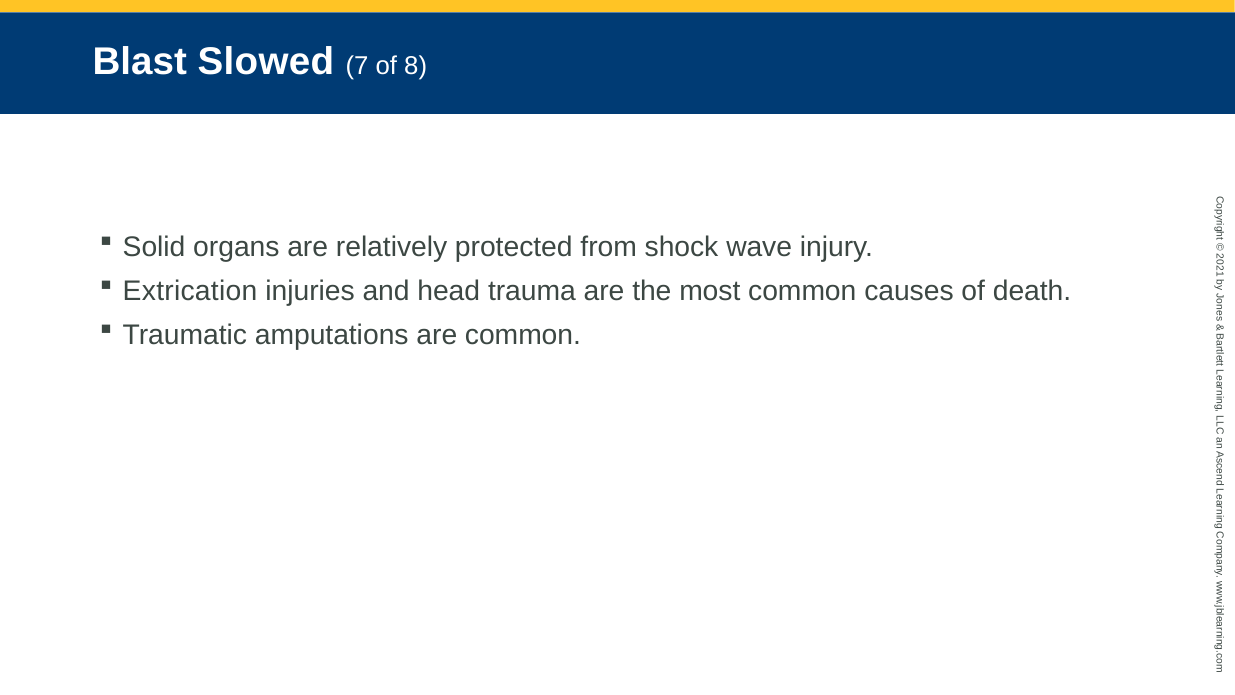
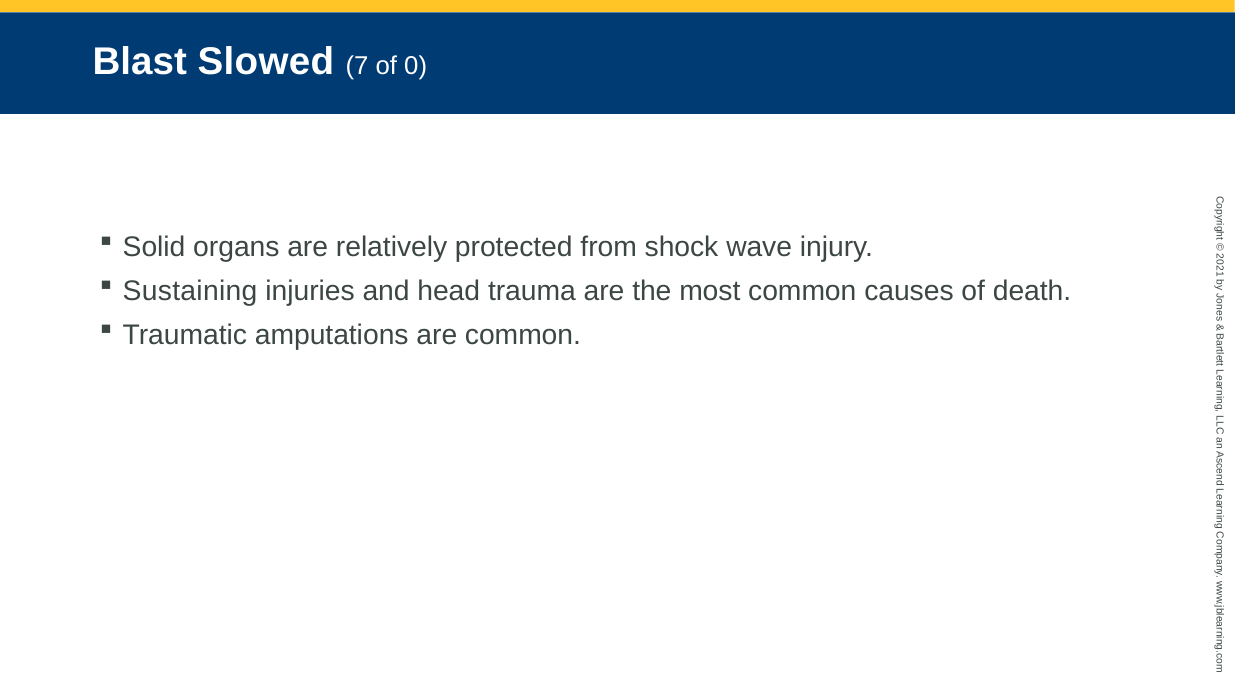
of 8: 8 -> 0
Extrication: Extrication -> Sustaining
